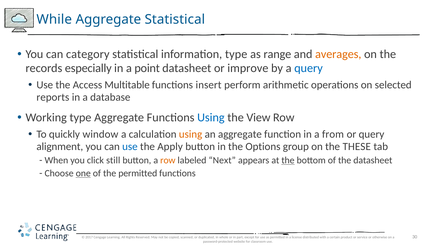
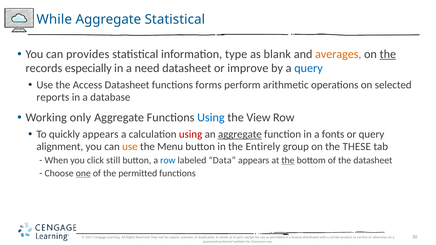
category: category -> provides
range: range -> blank
the at (388, 54) underline: none -> present
point: point -> need
Access Multitable: Multitable -> Datasheet
insert: insert -> forms
Working type: type -> only
quickly window: window -> appears
using at (191, 134) colour: orange -> red
aggregate at (240, 134) underline: none -> present
from: from -> fonts
use at (130, 147) colour: blue -> orange
Apply: Apply -> Menu
Options: Options -> Entirely
row at (168, 161) colour: orange -> blue
Next: Next -> Data
